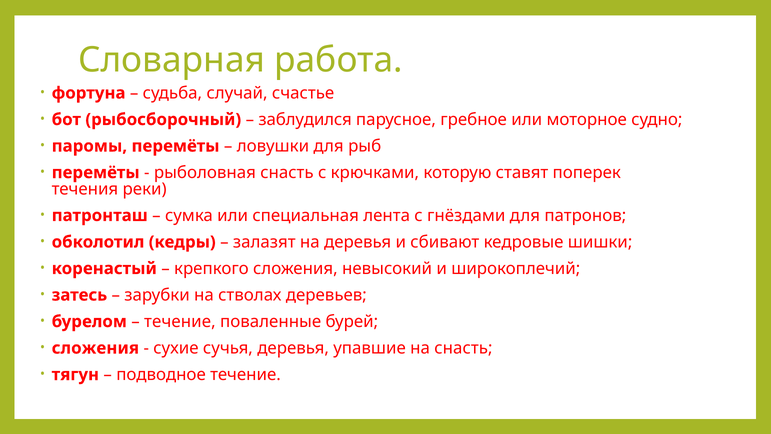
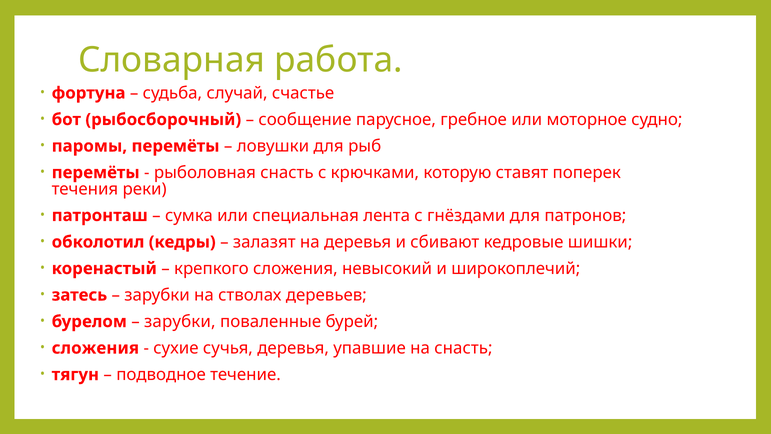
заблудился: заблудился -> сообщение
течение at (180, 321): течение -> зарубки
